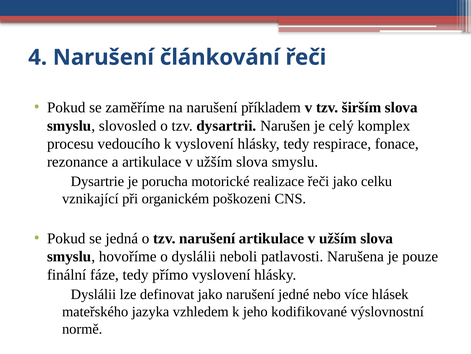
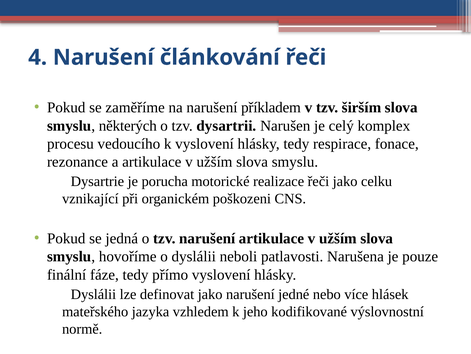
slovosled: slovosled -> některých
